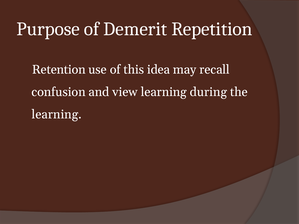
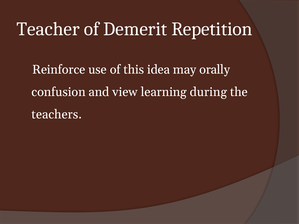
Purpose: Purpose -> Teacher
Retention: Retention -> Reinforce
recall: recall -> orally
learning at (57, 114): learning -> teachers
